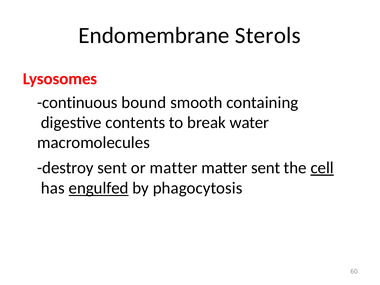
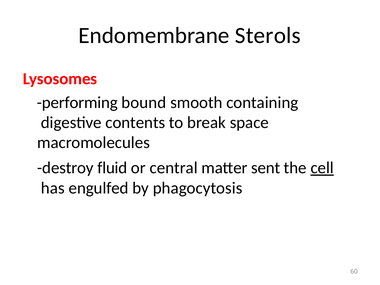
continuous: continuous -> performing
water: water -> space
destroy sent: sent -> fluid
or matter: matter -> central
engulfed underline: present -> none
